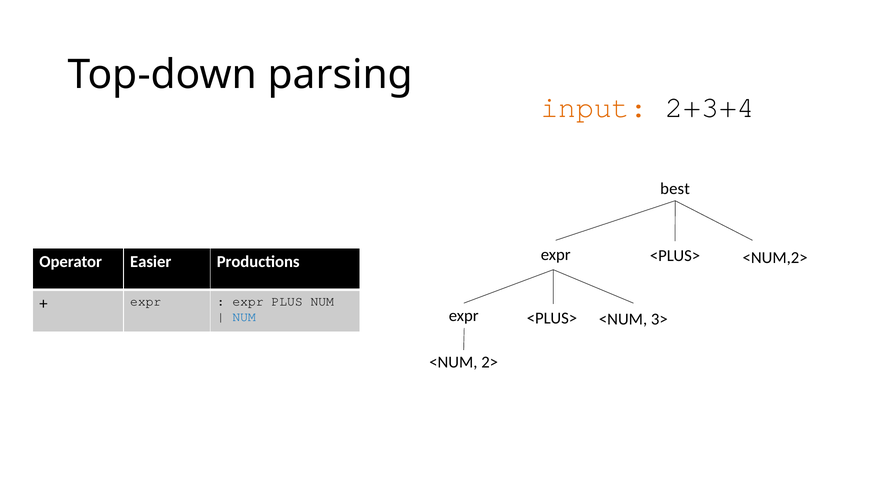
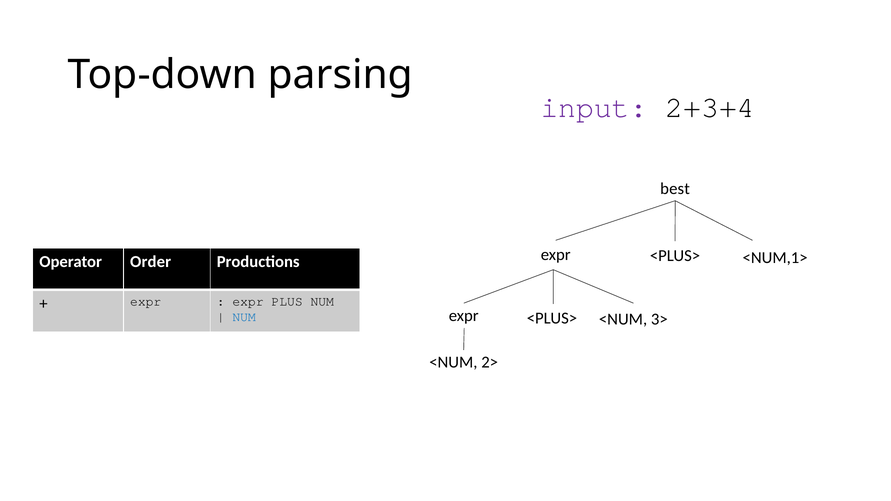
input colour: orange -> purple
<NUM,2>: <NUM,2> -> <NUM,1>
Easier: Easier -> Order
